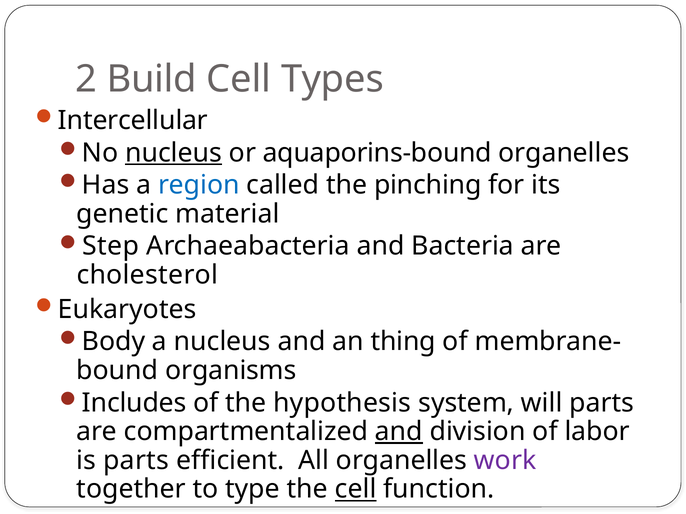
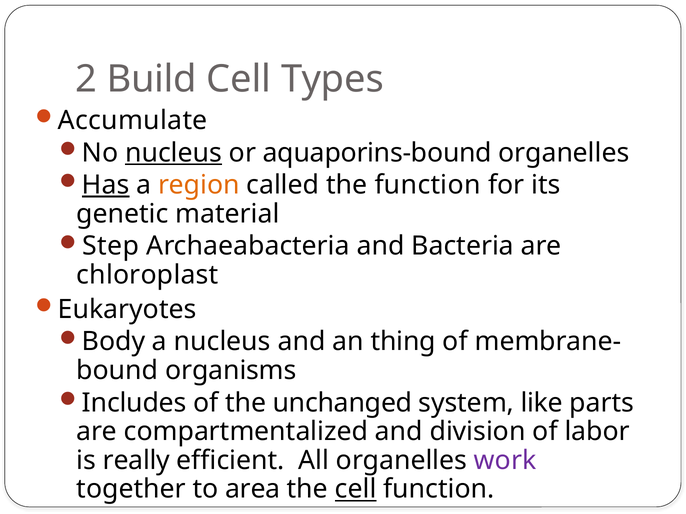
Intercellular: Intercellular -> Accumulate
Has underline: none -> present
region colour: blue -> orange
the pinching: pinching -> function
cholesterol: cholesterol -> chloroplast
hypothesis: hypothesis -> unchanged
will: will -> like
and at (399, 432) underline: present -> none
is parts: parts -> really
type: type -> area
